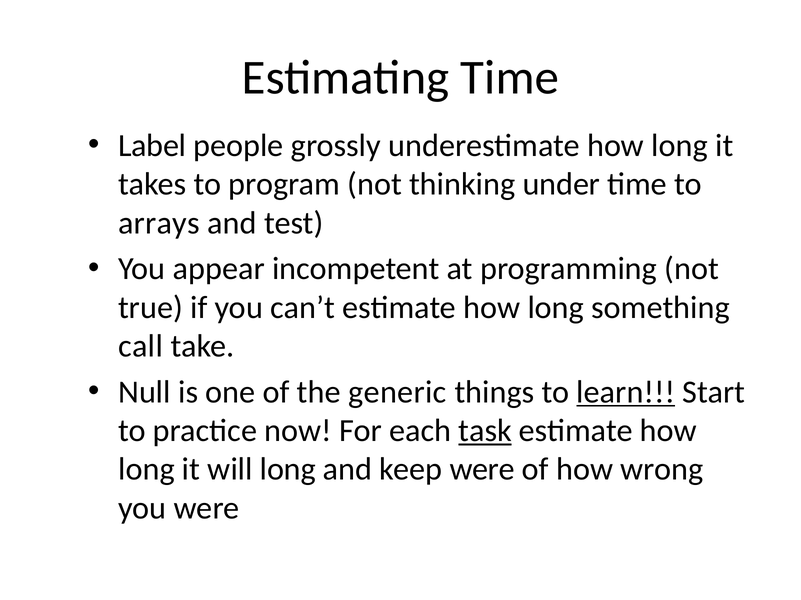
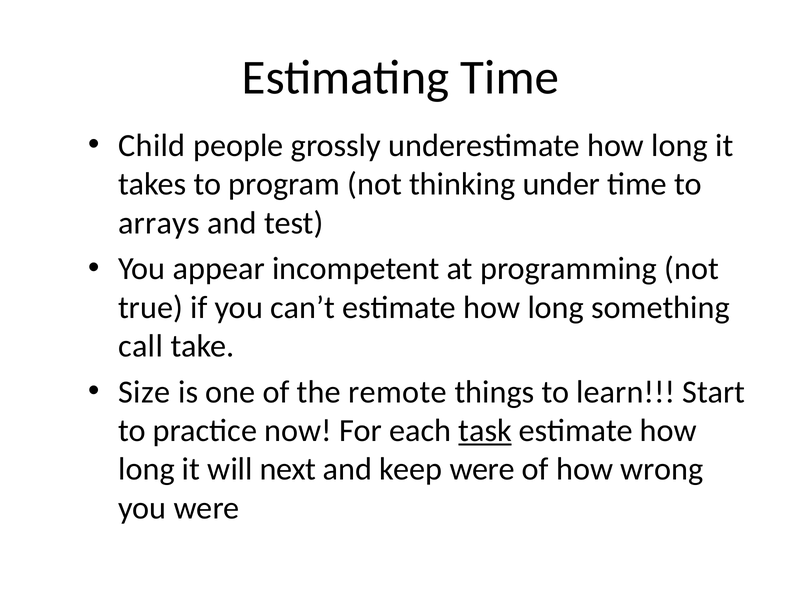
Label: Label -> Child
Null: Null -> Size
generic: generic -> remote
learn underline: present -> none
will long: long -> next
